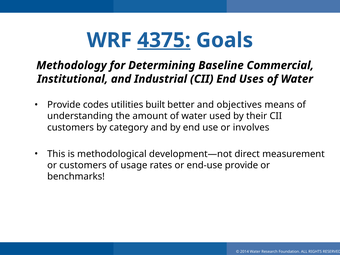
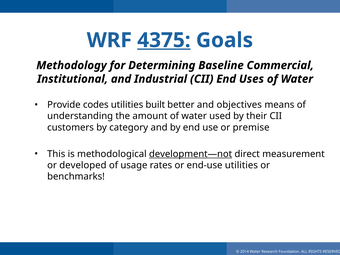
involves: involves -> premise
development—not underline: none -> present
or customers: customers -> developed
end-use provide: provide -> utilities
